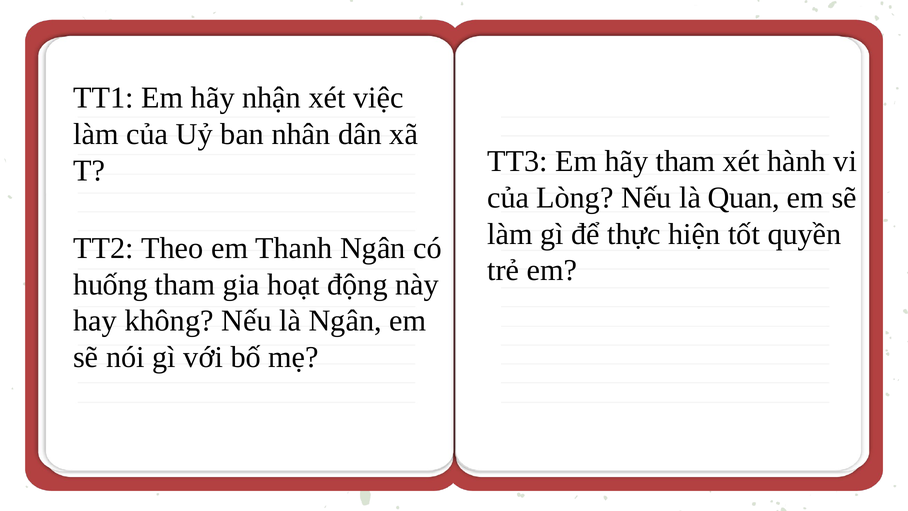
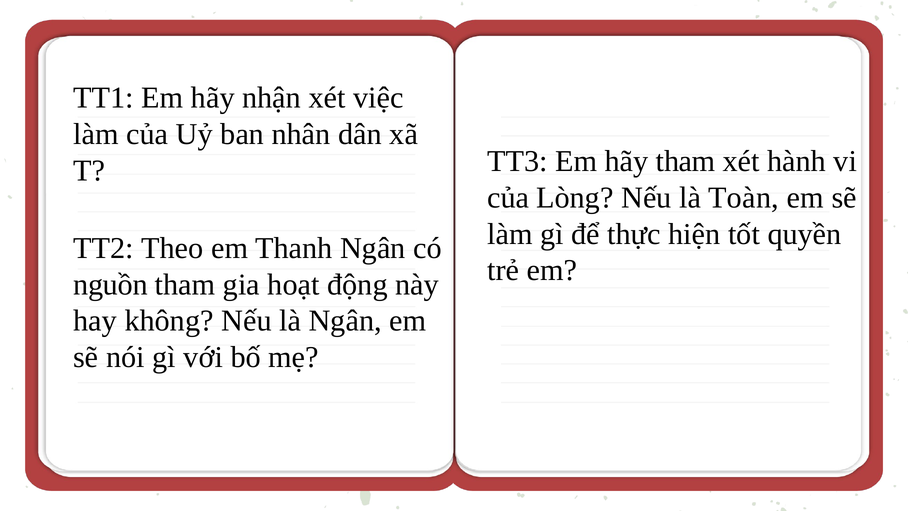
Quan: Quan -> Toàn
huống: huống -> nguồn
